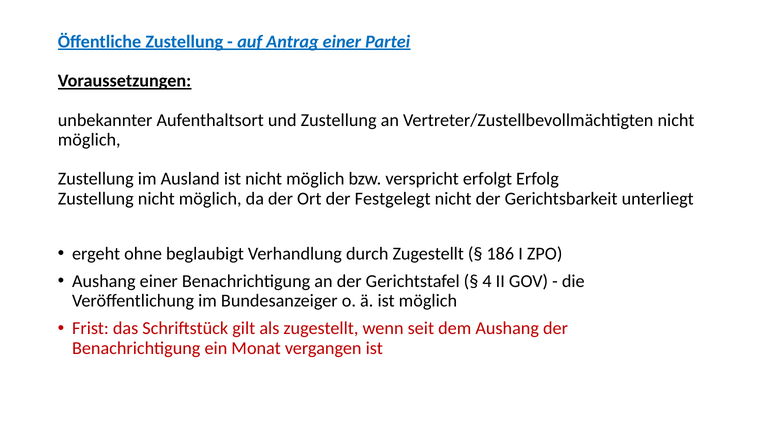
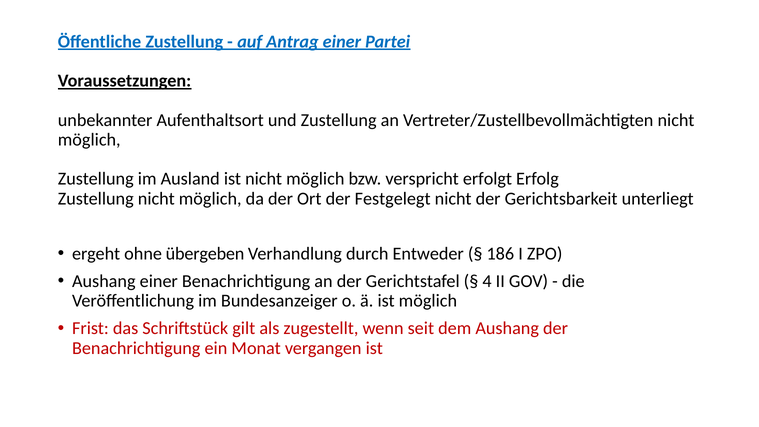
beglaubigt: beglaubigt -> übergeben
durch Zugestellt: Zugestellt -> Entweder
